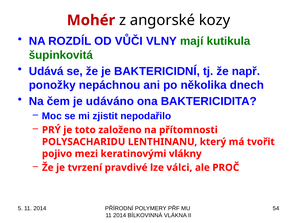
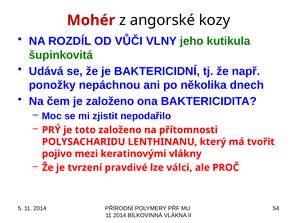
mají: mají -> jeho
je udáváno: udáváno -> založeno
